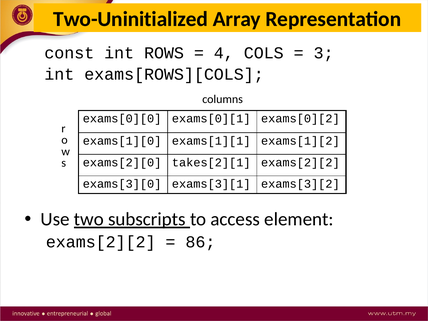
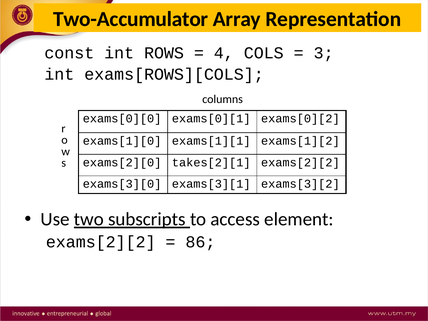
Two-Uninitialized: Two-Uninitialized -> Two-Accumulator
